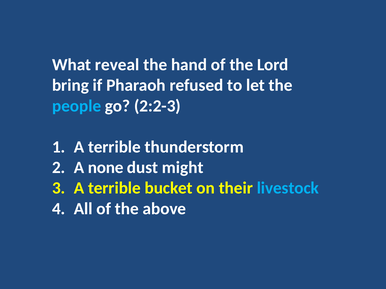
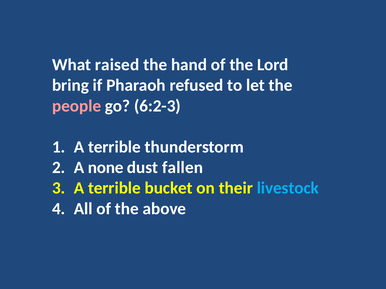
reveal: reveal -> raised
people colour: light blue -> pink
2:2-3: 2:2-3 -> 6:2-3
might: might -> fallen
